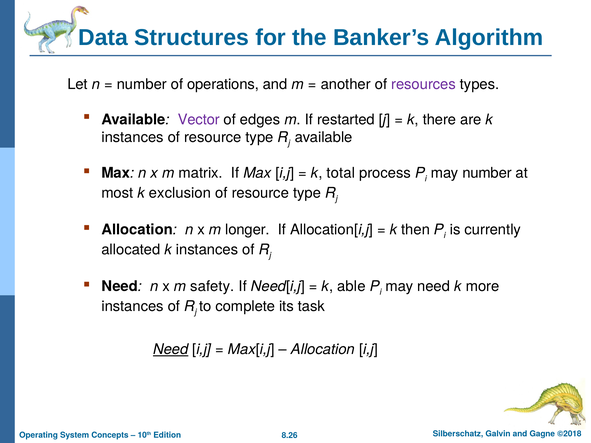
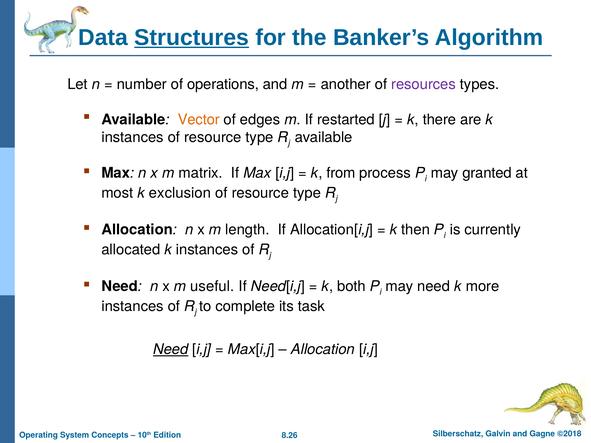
Structures underline: none -> present
Vector colour: purple -> orange
total: total -> from
may number: number -> granted
longer: longer -> length
safety: safety -> useful
able: able -> both
